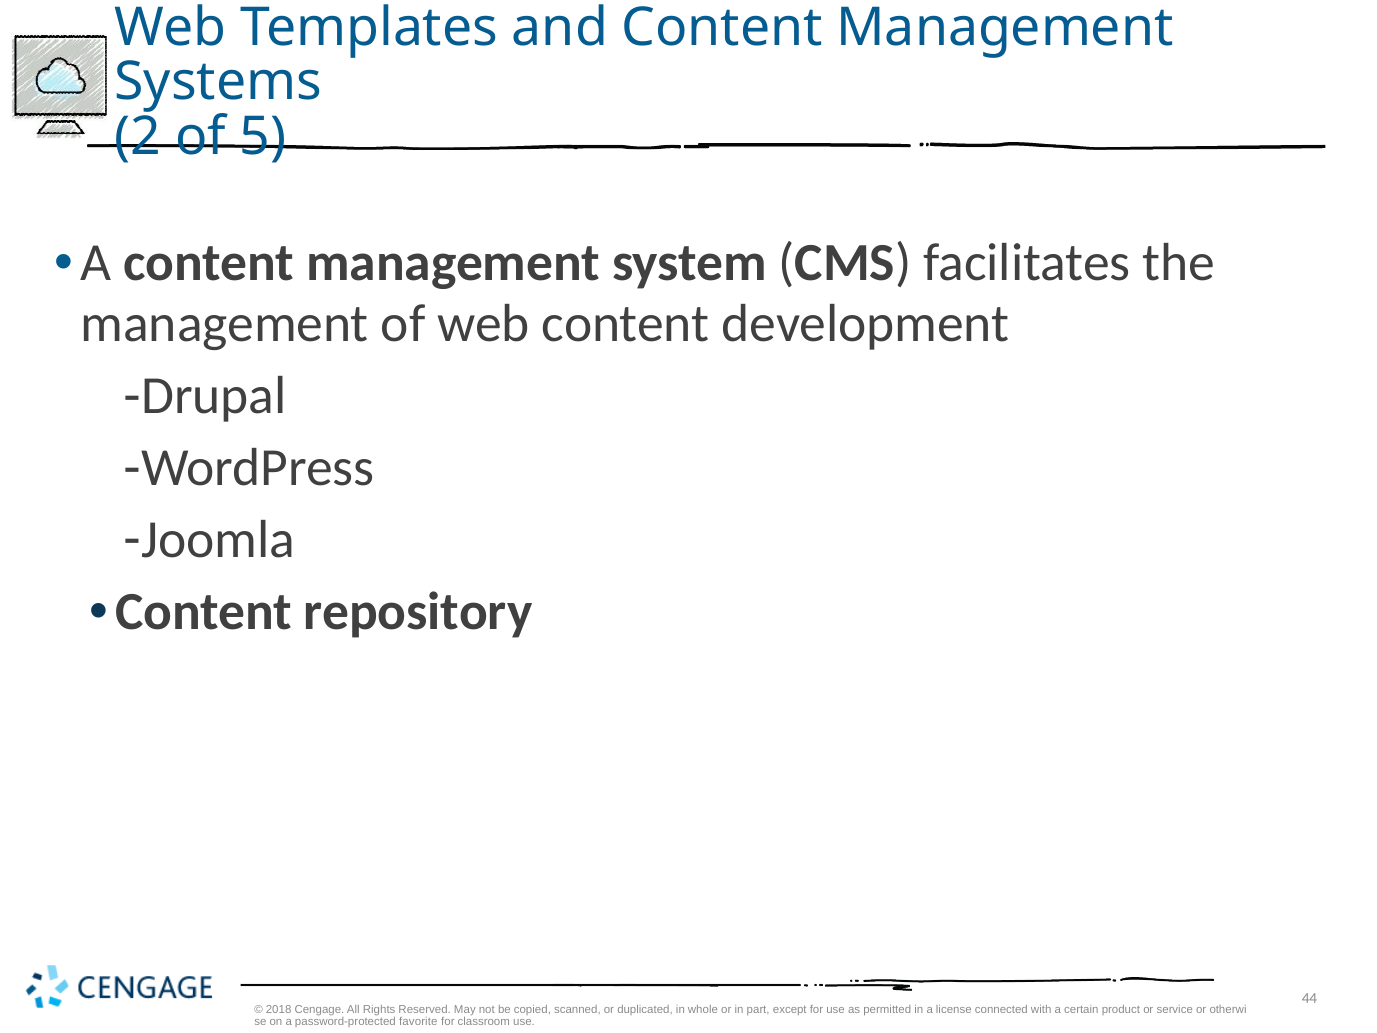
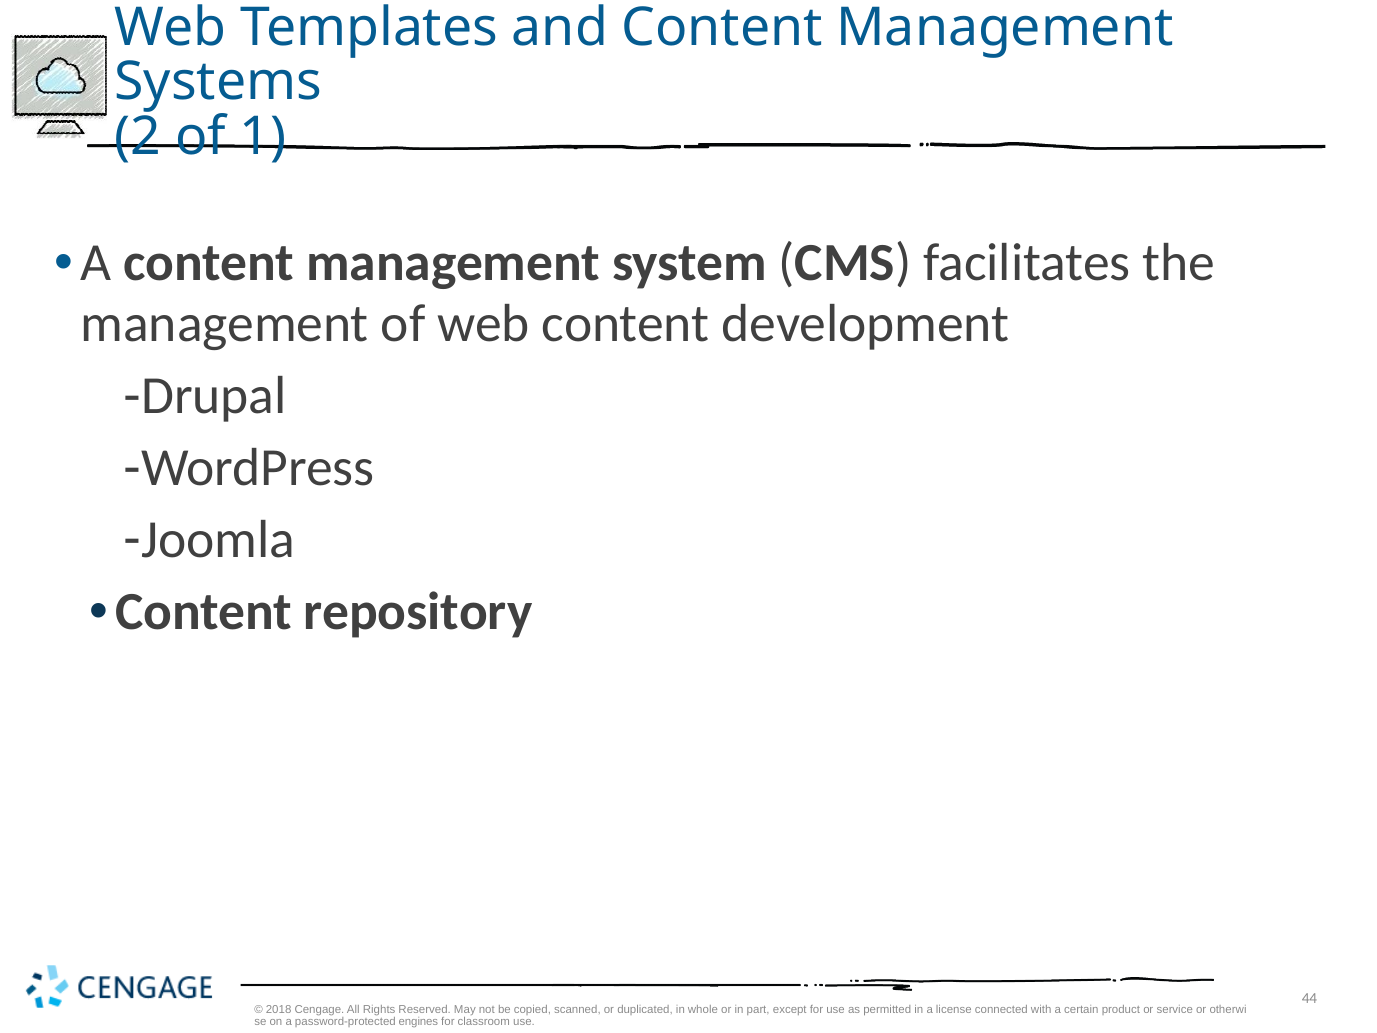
5: 5 -> 1
favorite: favorite -> engines
